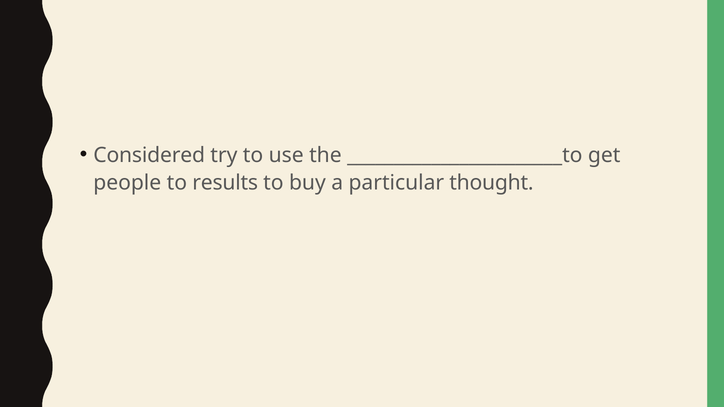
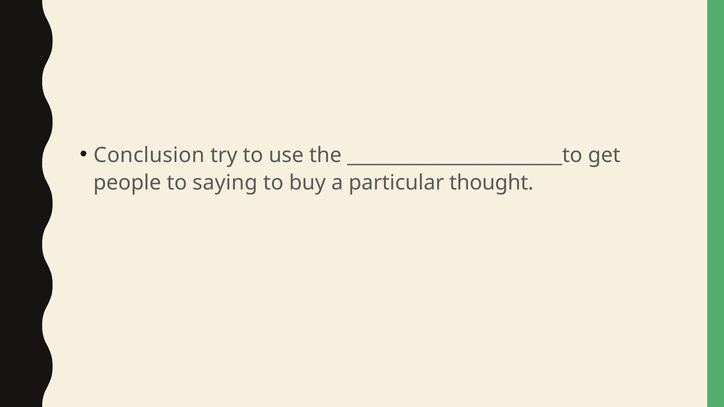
Considered: Considered -> Conclusion
results: results -> saying
